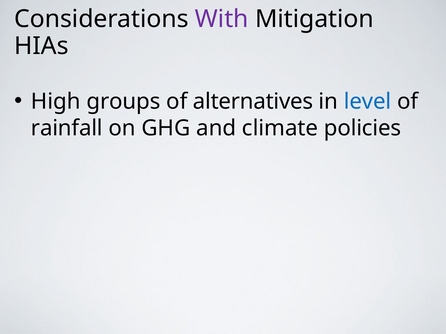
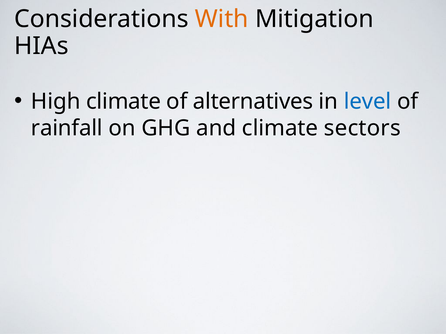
With colour: purple -> orange
High groups: groups -> climate
policies: policies -> sectors
